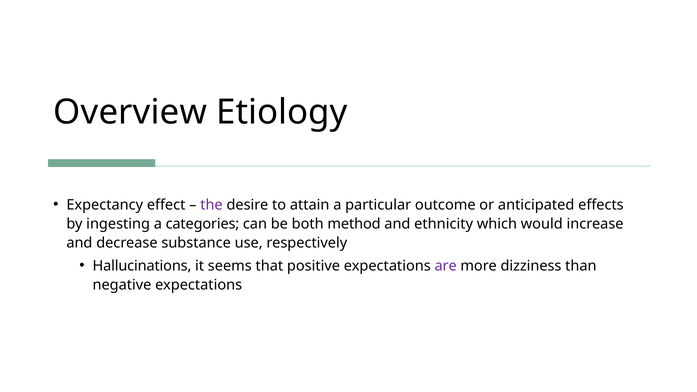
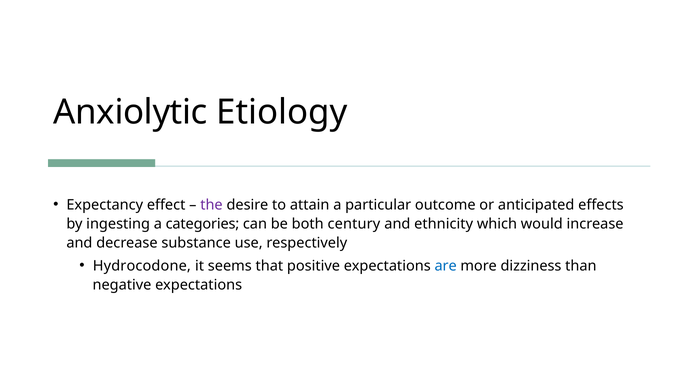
Overview: Overview -> Anxiolytic
method: method -> century
Hallucinations: Hallucinations -> Hydrocodone
are colour: purple -> blue
